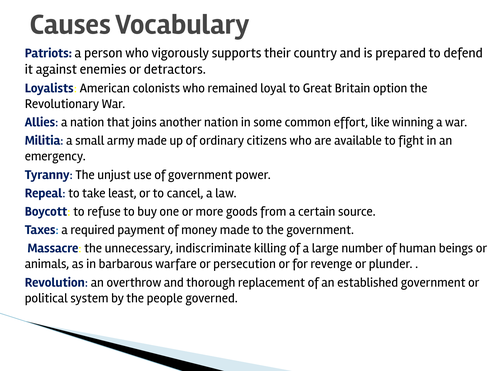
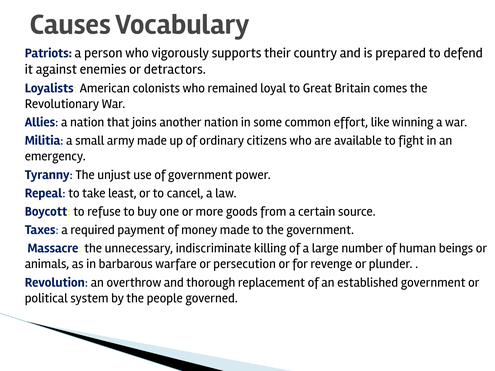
option: option -> comes
